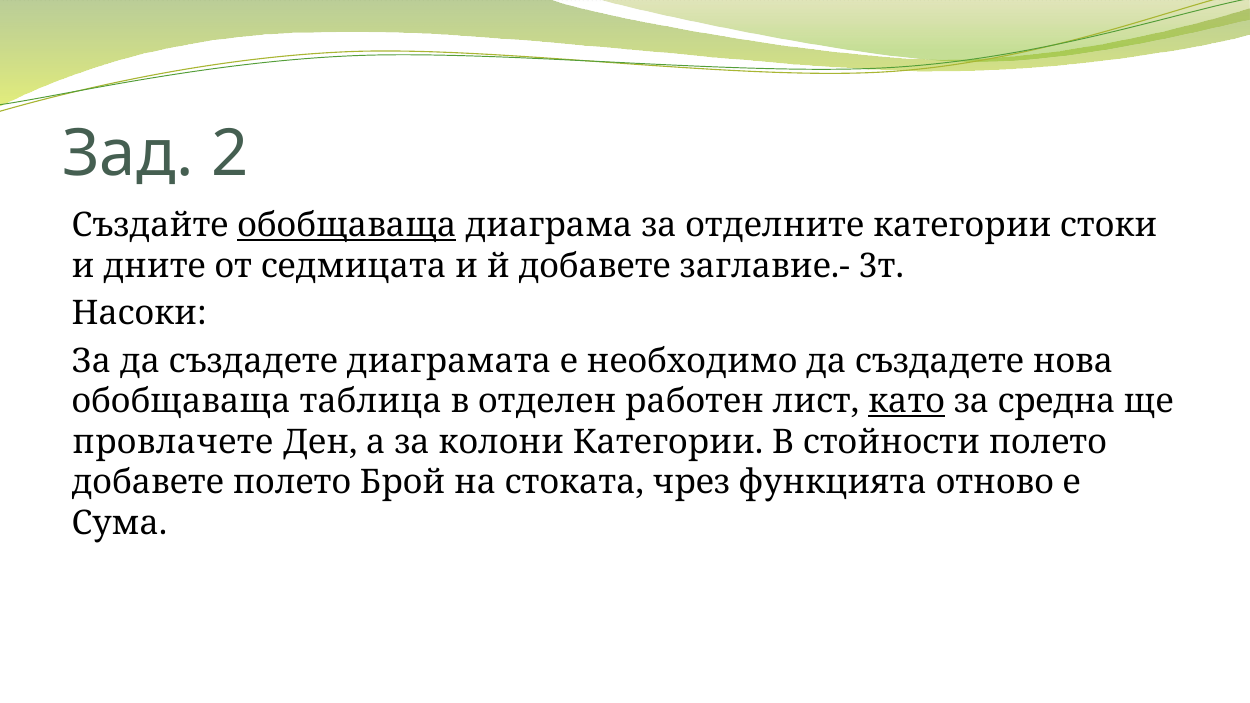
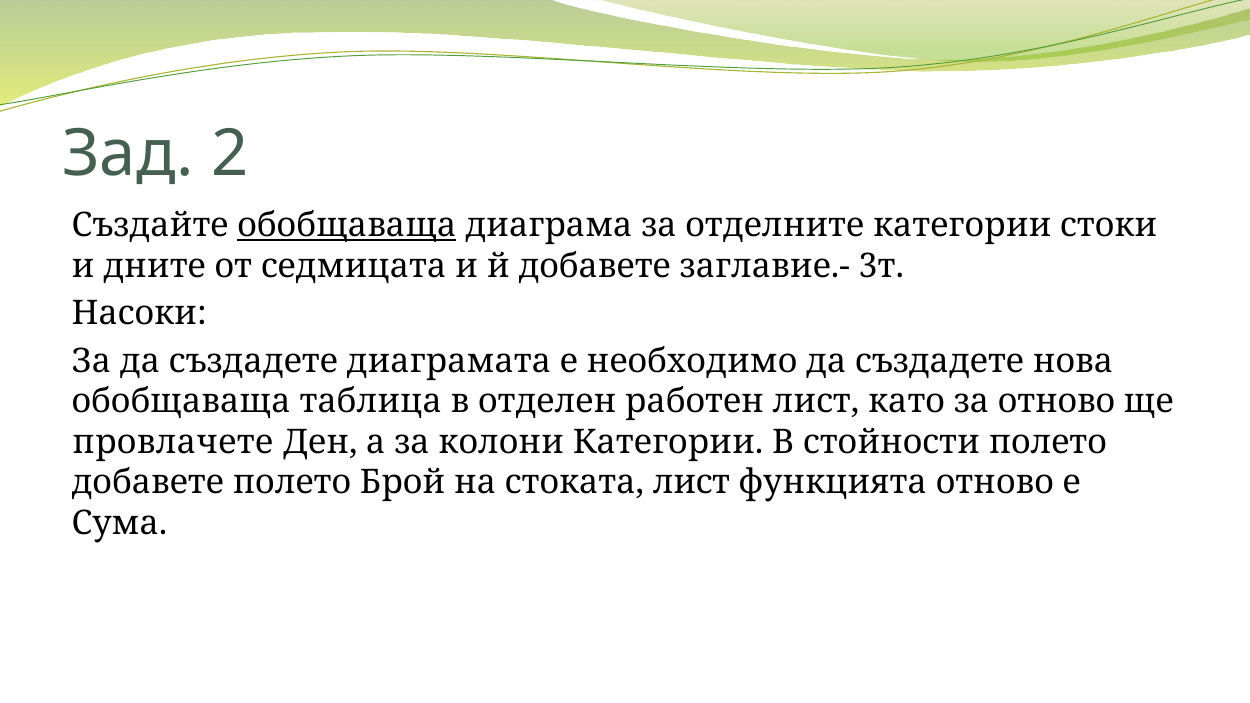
като underline: present -> none
за средна: средна -> отново
стоката чрез: чрез -> лист
